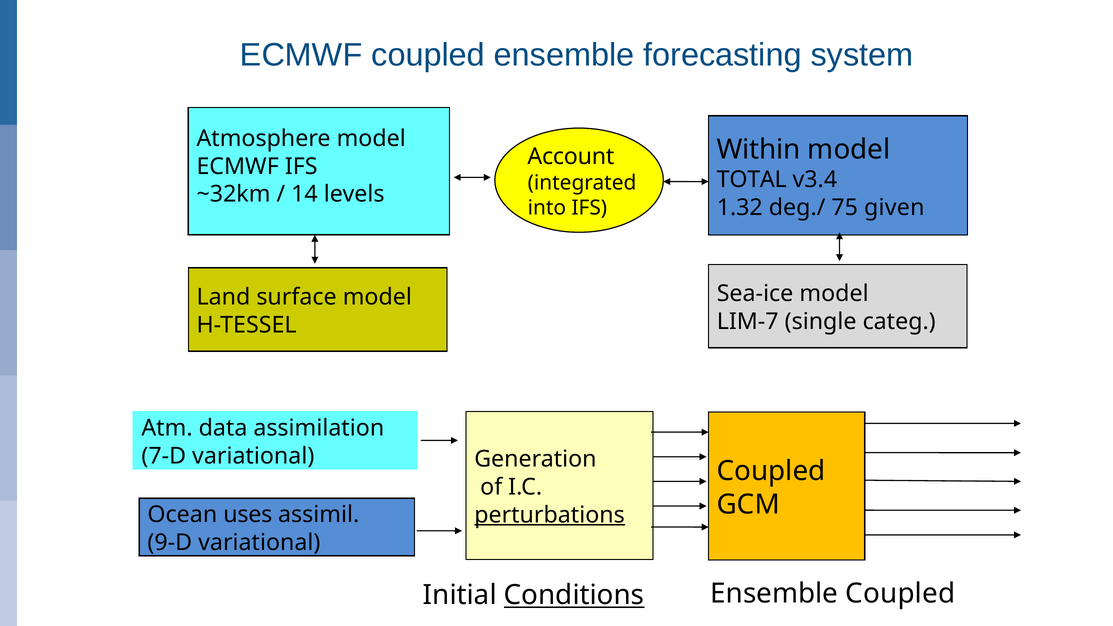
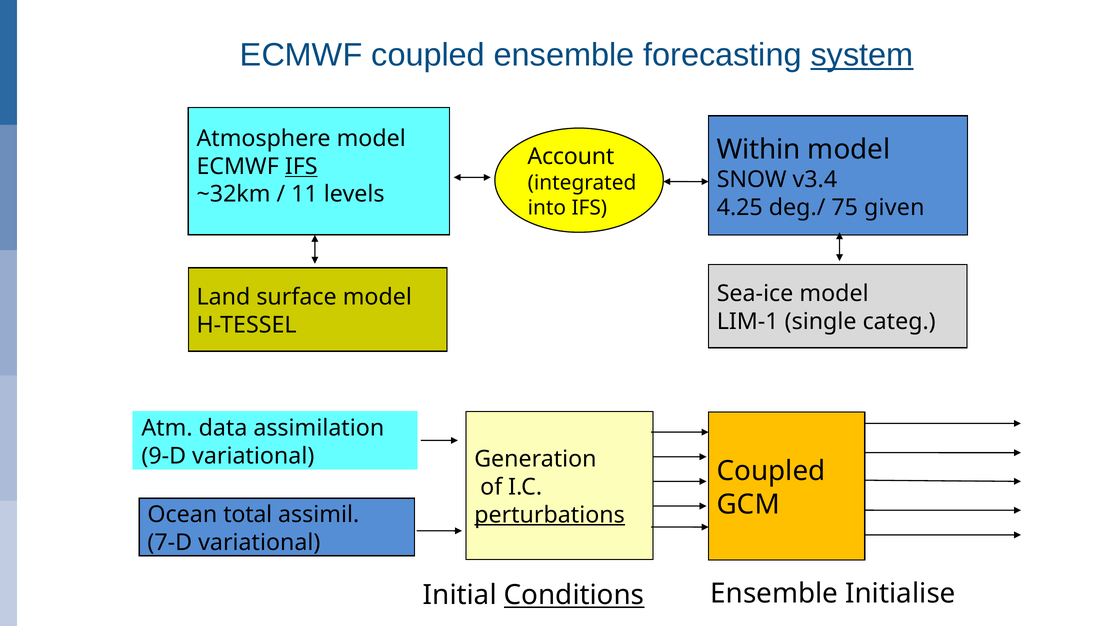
system underline: none -> present
IFS at (301, 167) underline: none -> present
TOTAL: TOTAL -> SNOW
14: 14 -> 11
1.32: 1.32 -> 4.25
LIM-7: LIM-7 -> LIM-1
7-D: 7-D -> 9-D
uses: uses -> total
9-D: 9-D -> 7-D
Ensemble Coupled: Coupled -> Initialise
